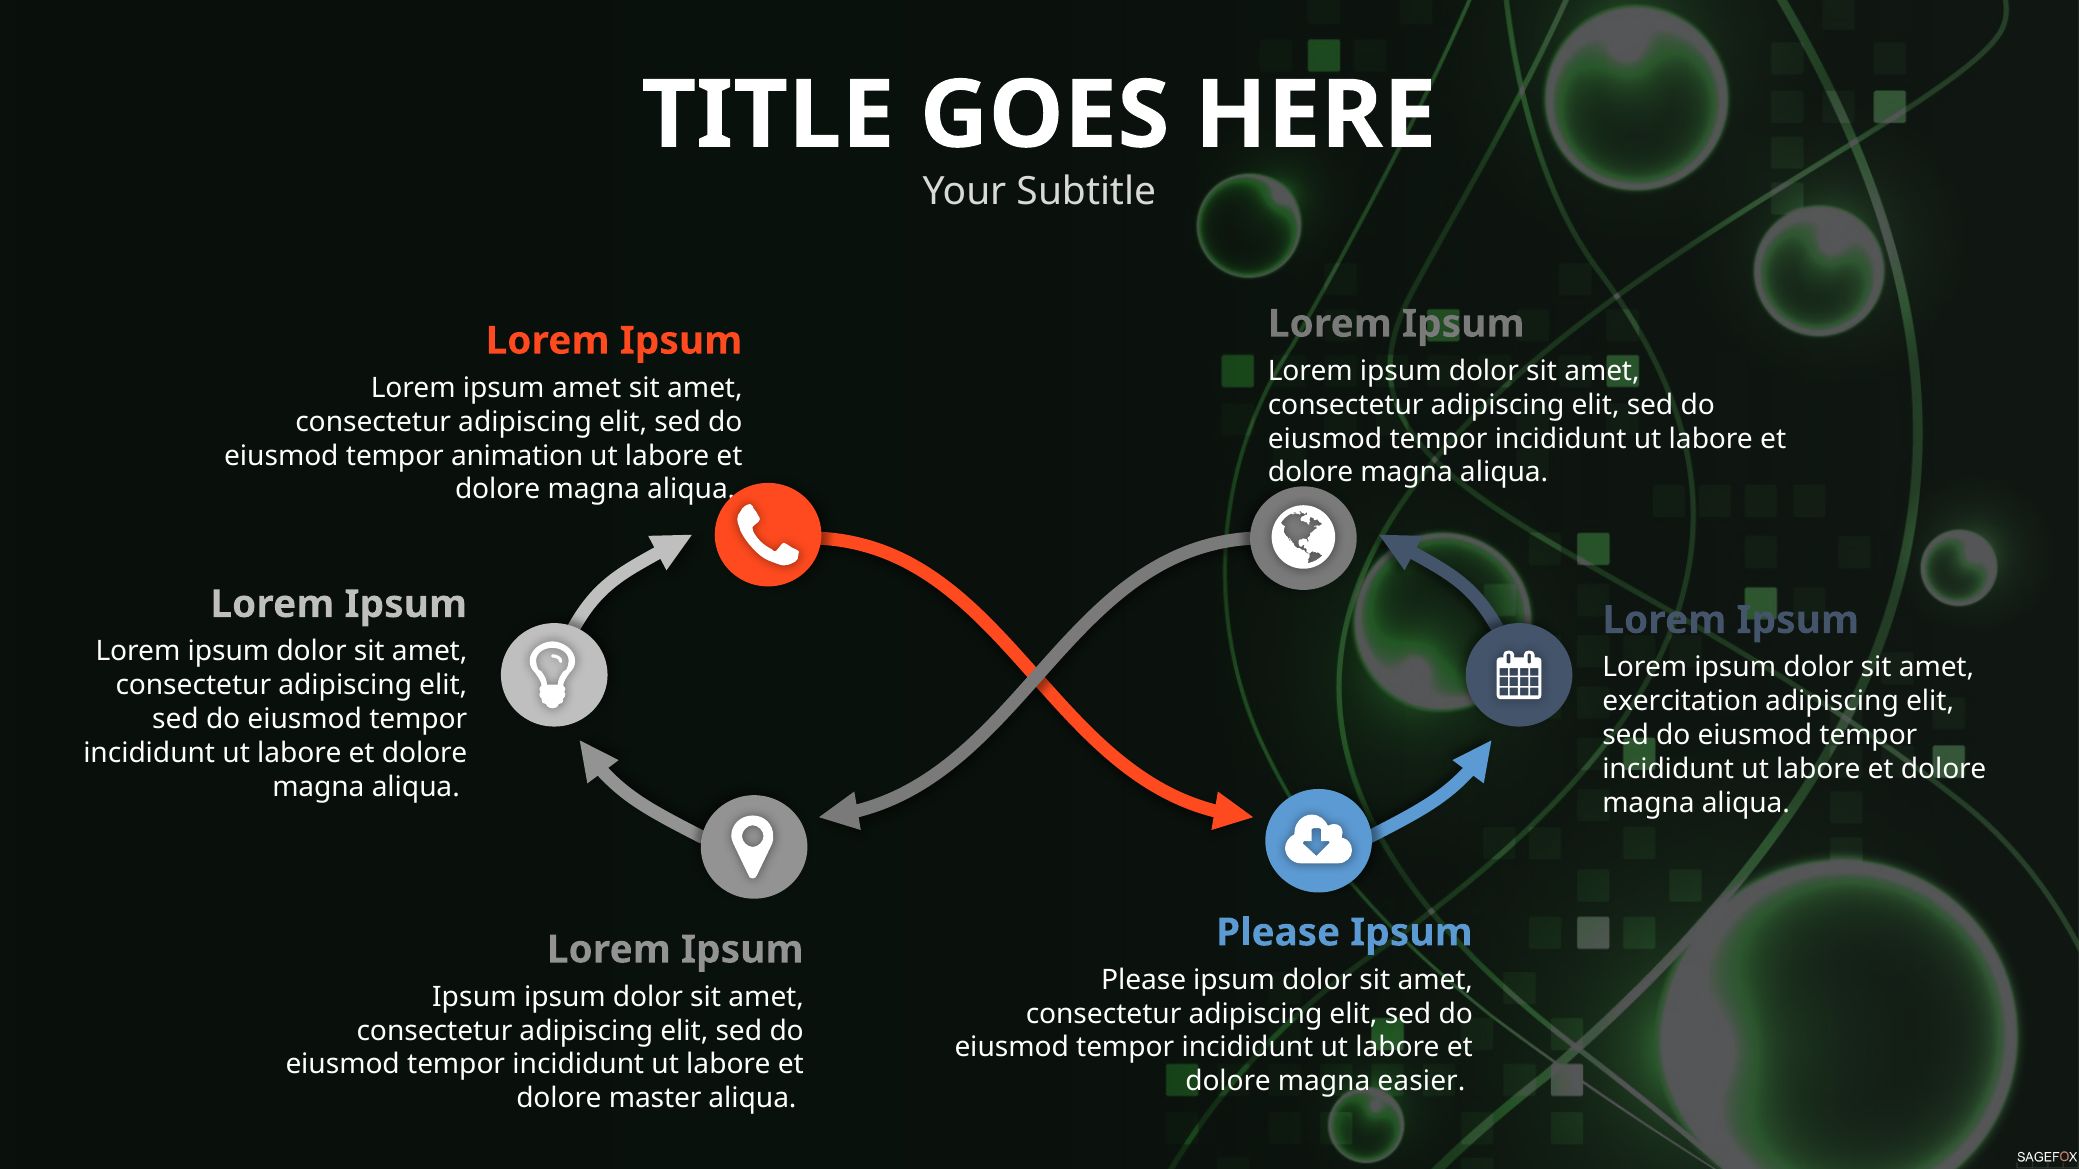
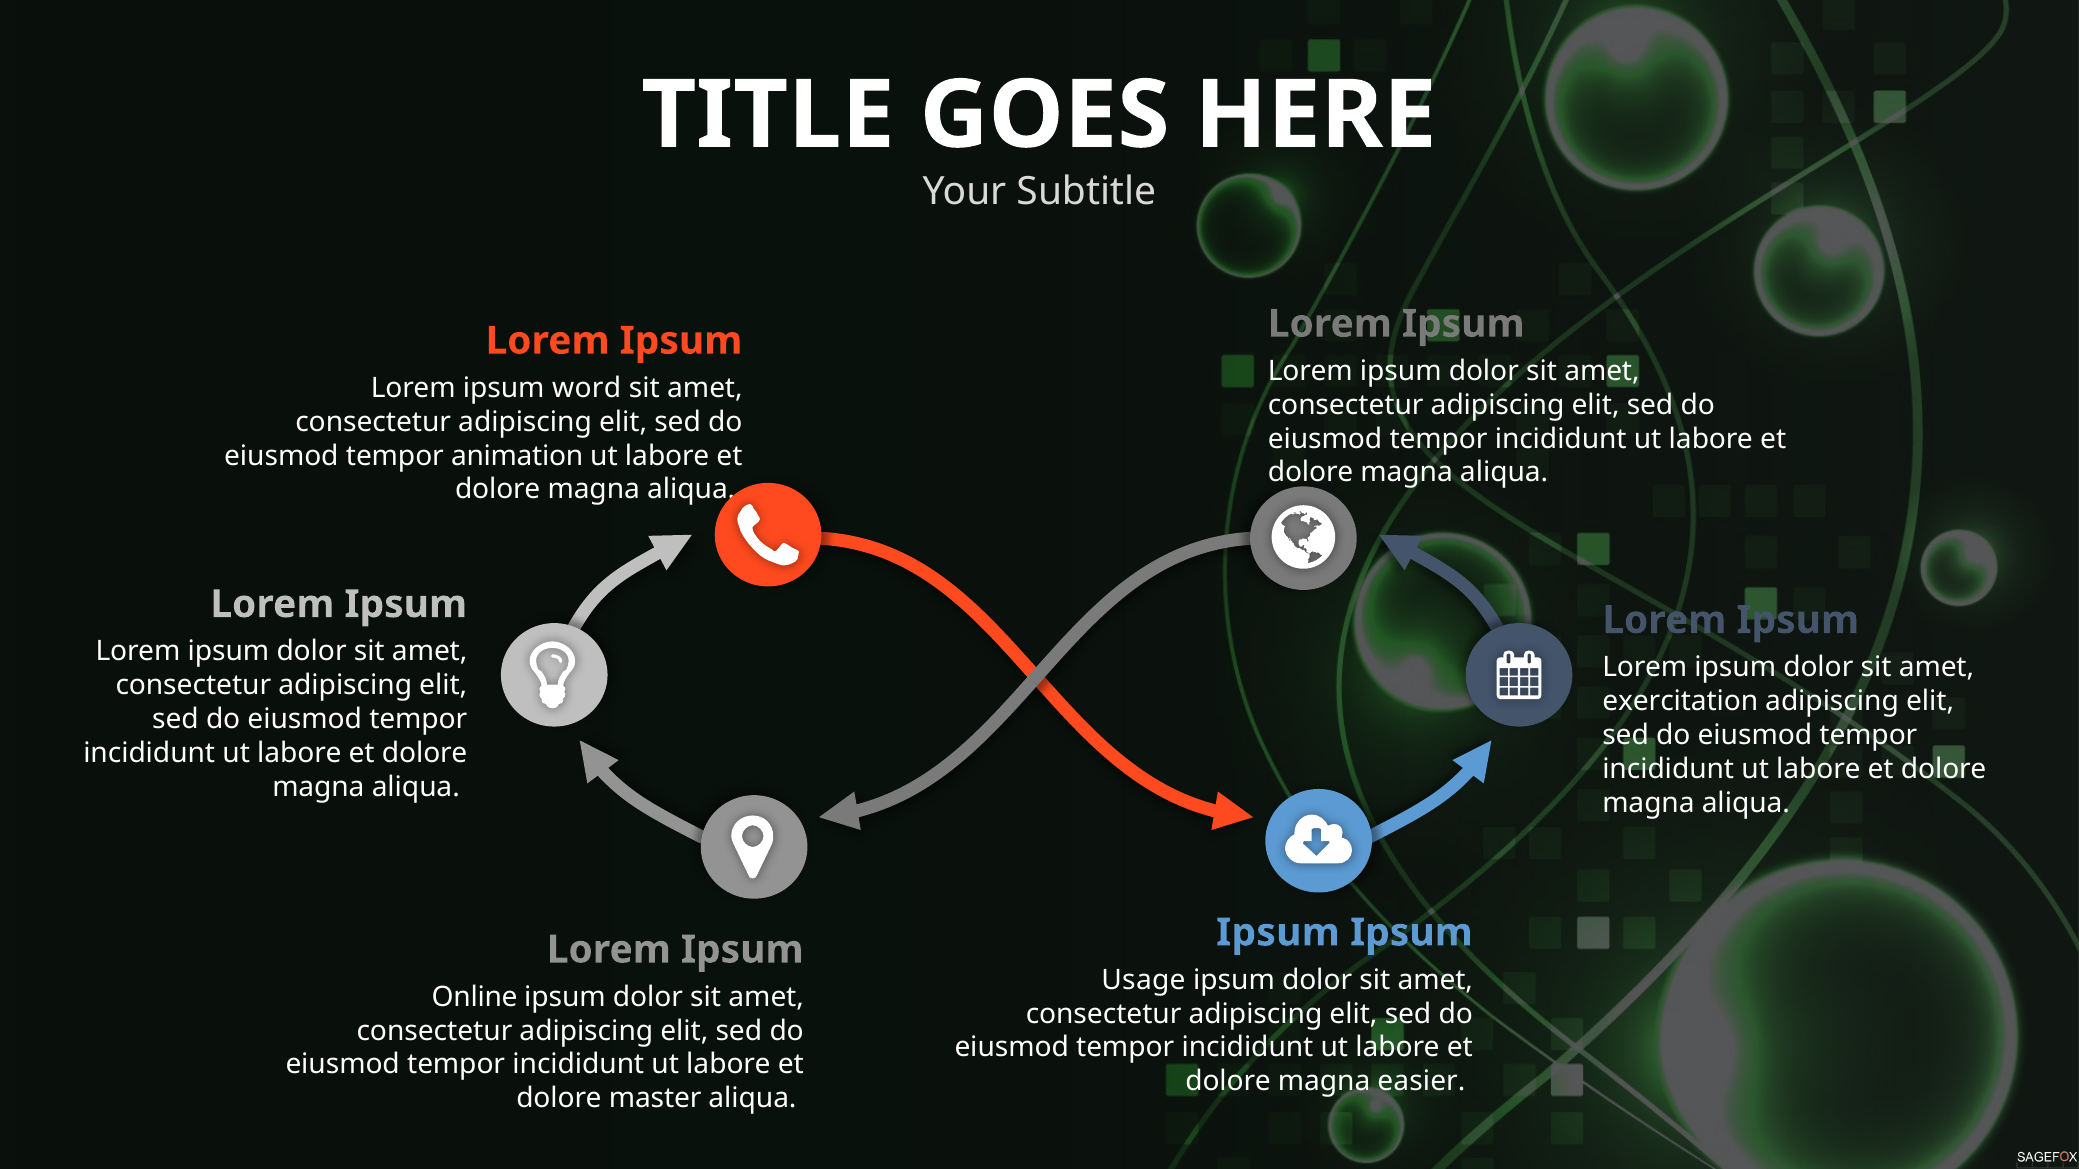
ipsum amet: amet -> word
Please at (1278, 933): Please -> Ipsum
Please at (1144, 980): Please -> Usage
Ipsum at (474, 997): Ipsum -> Online
